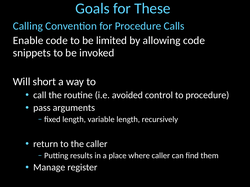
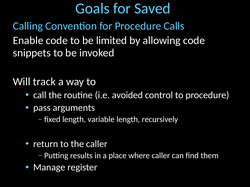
These: These -> Saved
short: short -> track
